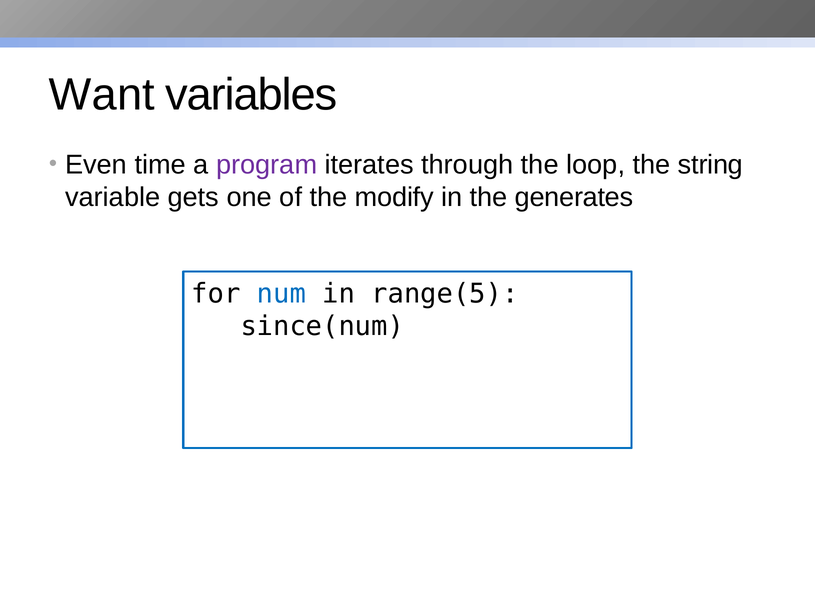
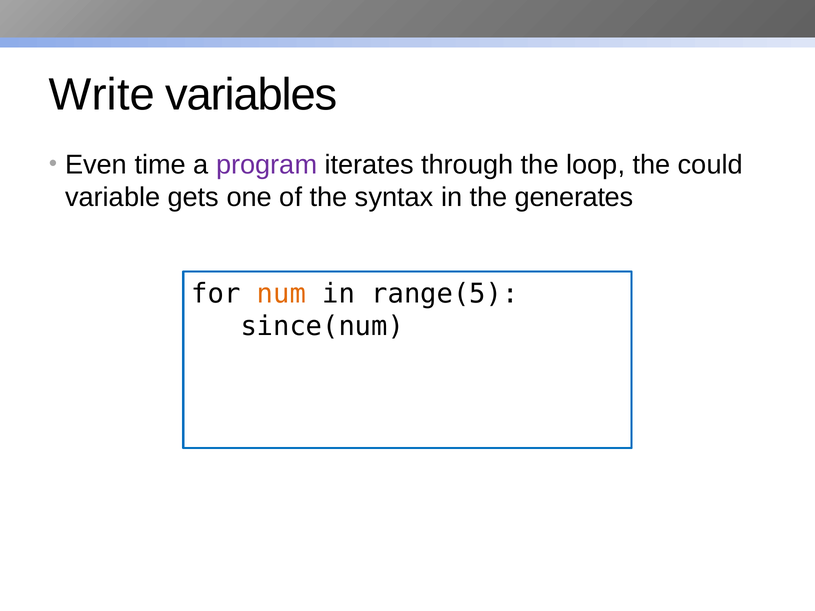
Want: Want -> Write
string: string -> could
modify: modify -> syntax
num colour: blue -> orange
